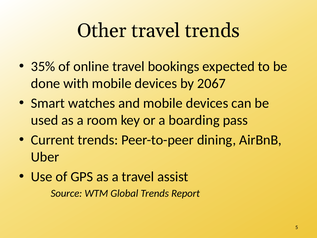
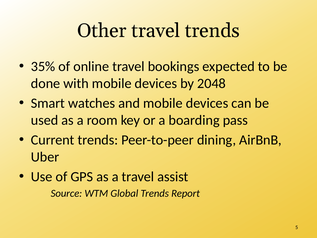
2067: 2067 -> 2048
